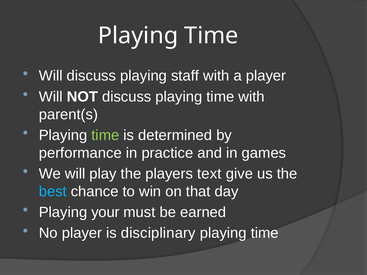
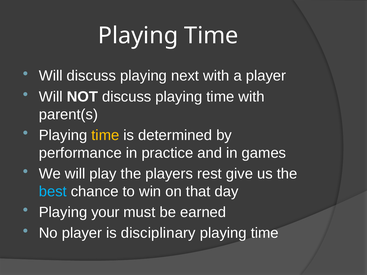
staff: staff -> next
time at (105, 135) colour: light green -> yellow
text: text -> rest
